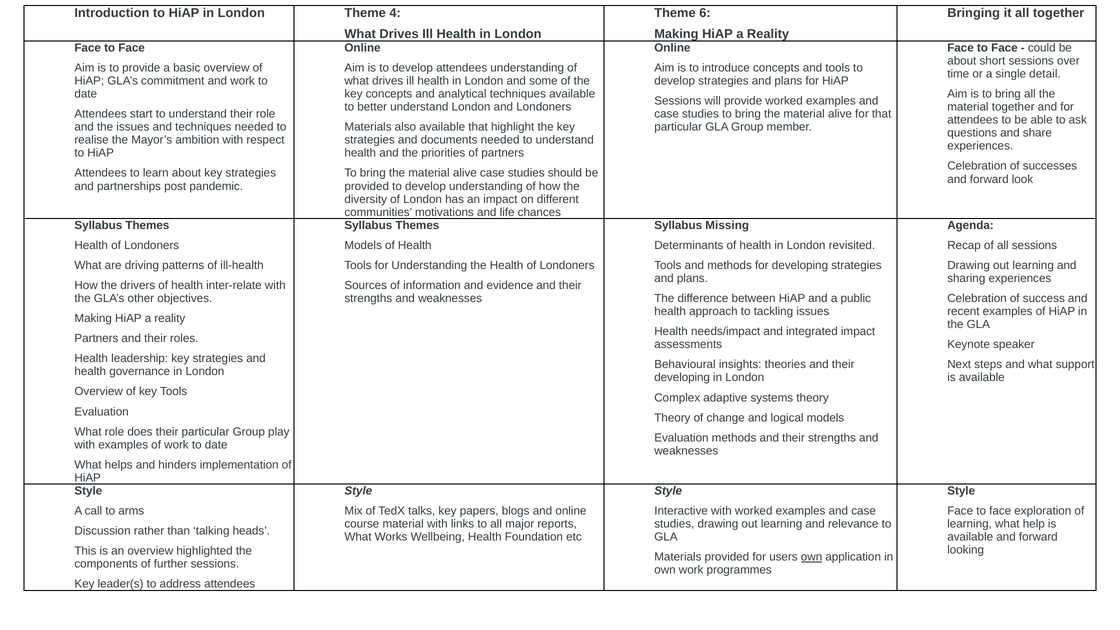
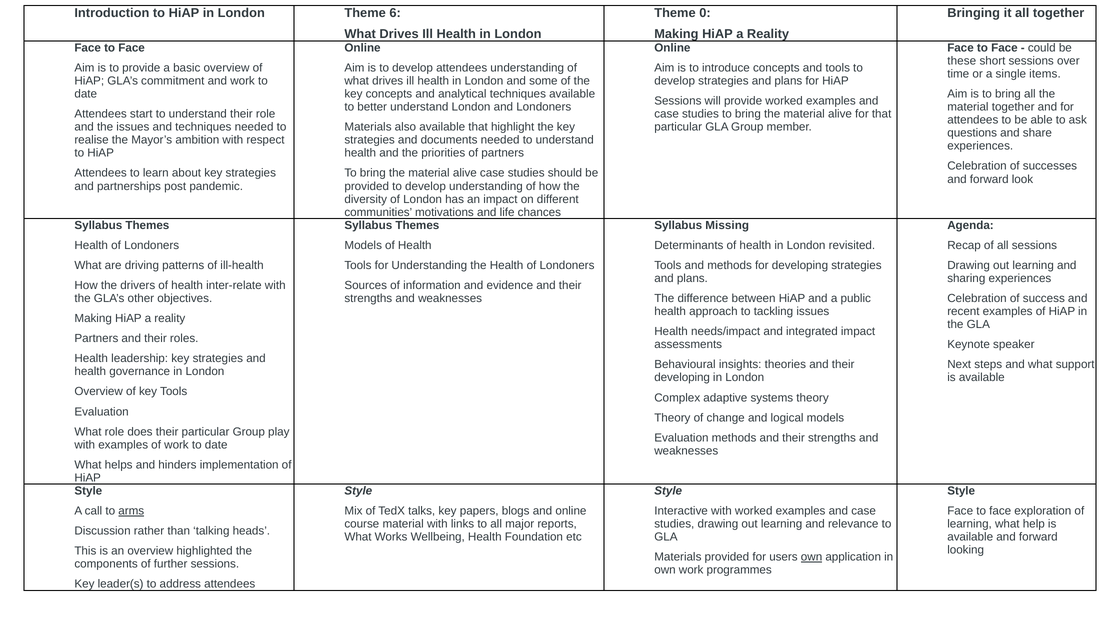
4: 4 -> 6
6: 6 -> 0
about at (962, 61): about -> these
detail: detail -> items
arms underline: none -> present
